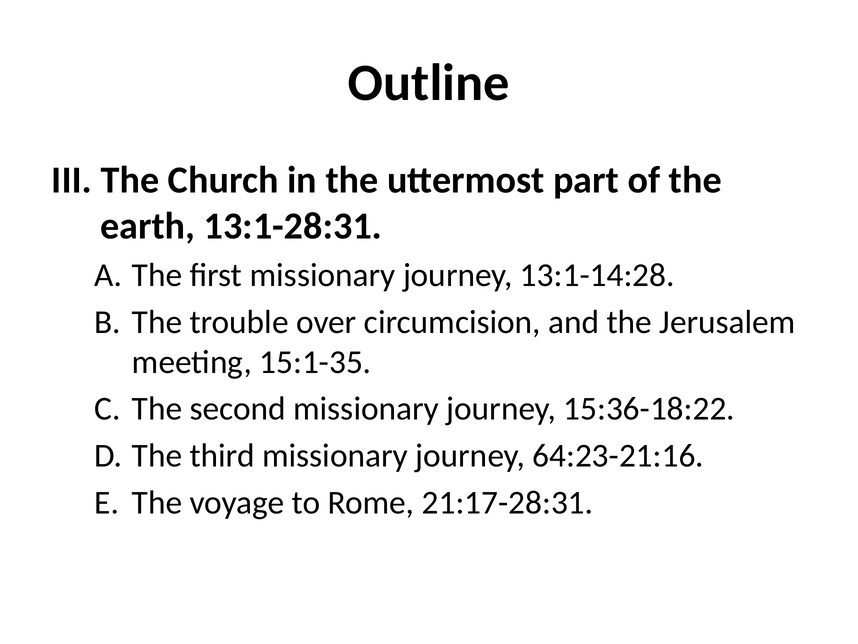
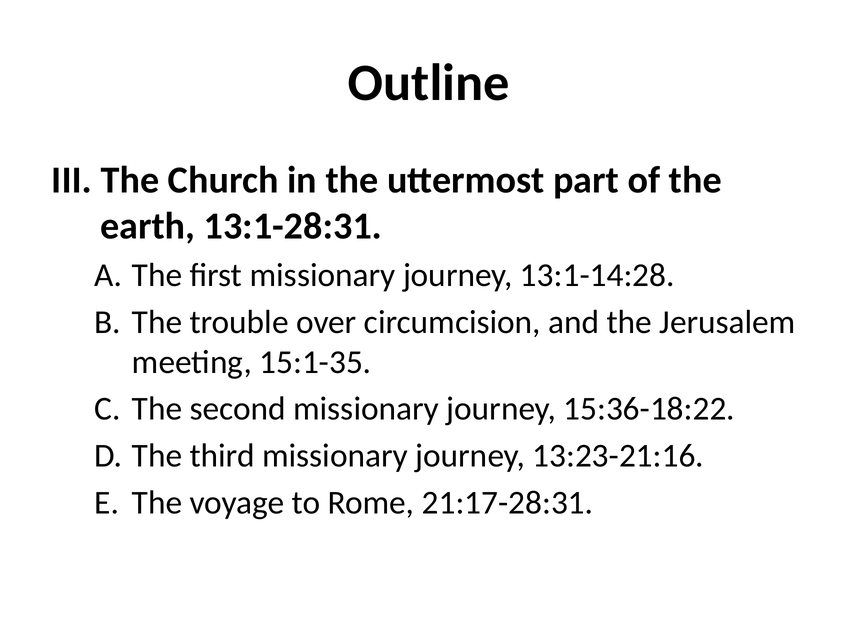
64:23-21:16: 64:23-21:16 -> 13:23-21:16
